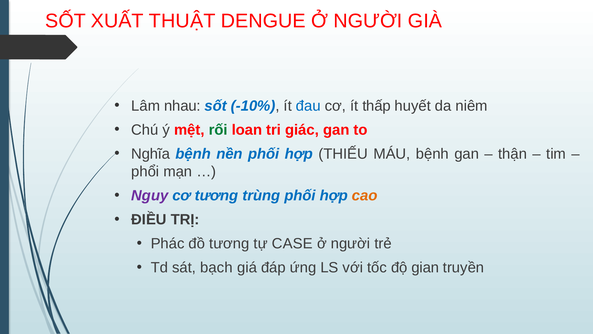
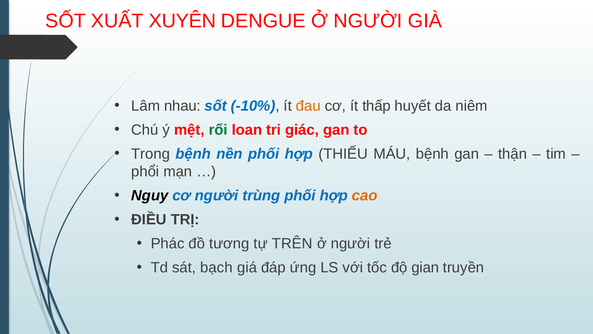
THUẬT: THUẬT -> XUYÊN
đau colour: blue -> orange
Nghĩa: Nghĩa -> Trong
Nguy colour: purple -> black
cơ tương: tương -> người
CASE: CASE -> TRÊN
